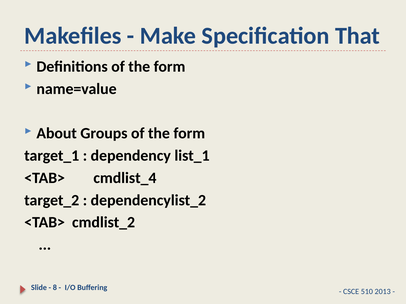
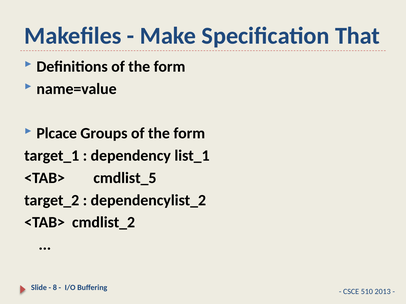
About: About -> Plcace
cmdlist_4: cmdlist_4 -> cmdlist_5
